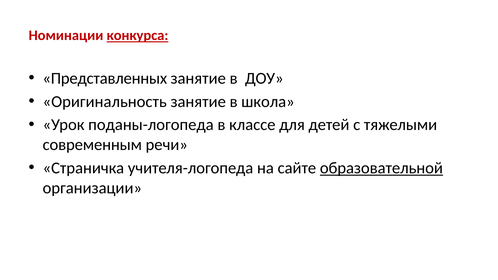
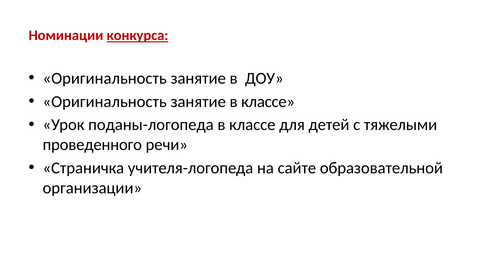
Представленных at (105, 78): Представленных -> Оригинальность
занятие в школа: школа -> классе
современным: современным -> проведенного
образовательной underline: present -> none
